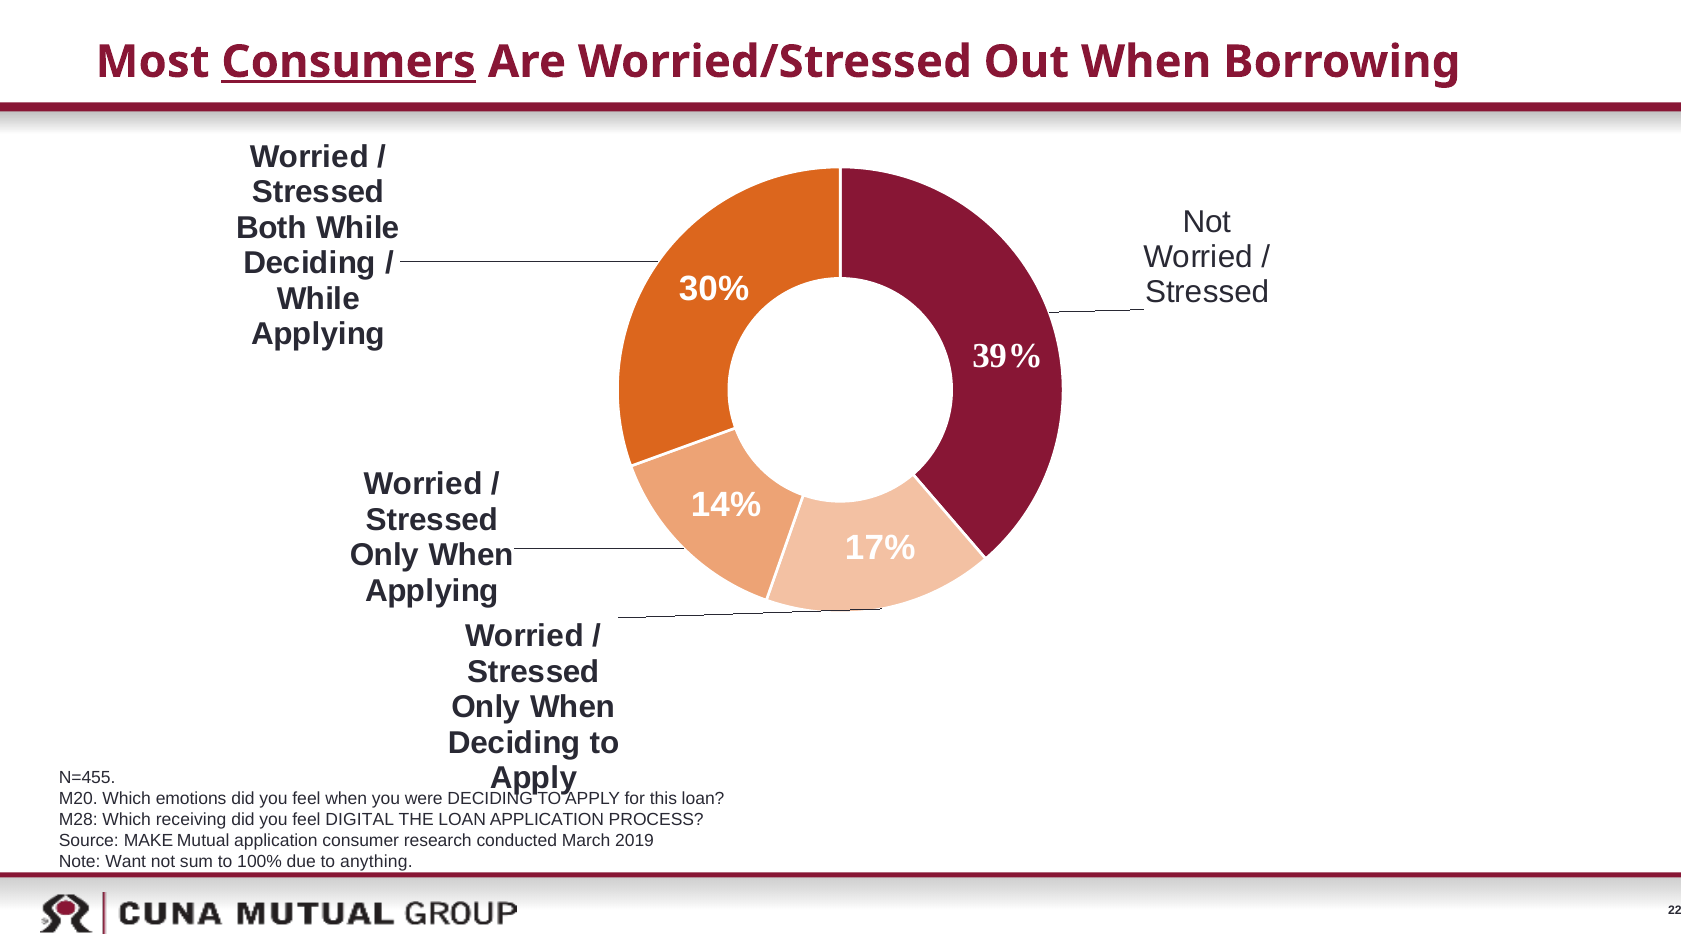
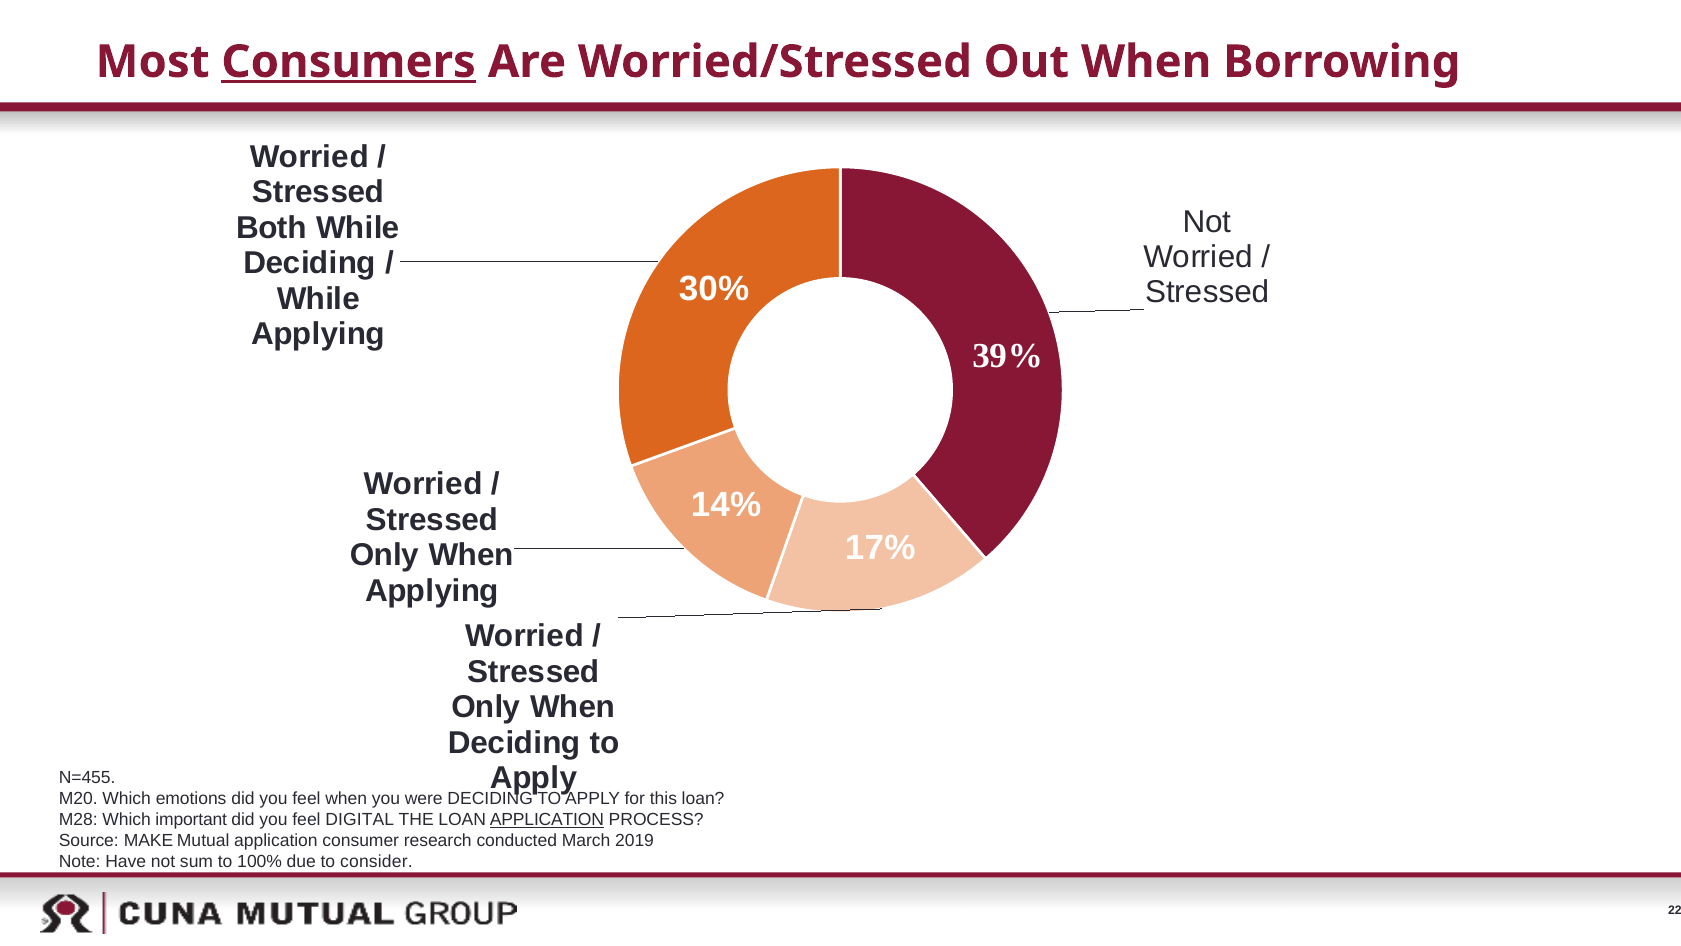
receiving: receiving -> important
APPLICATION at (547, 819) underline: none -> present
Want: Want -> Have
anything: anything -> consider
